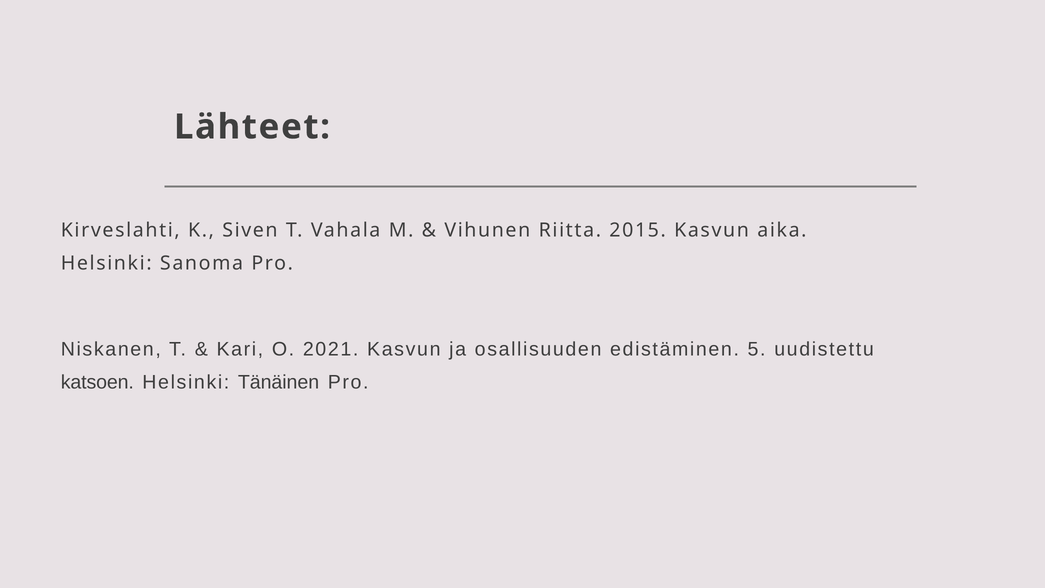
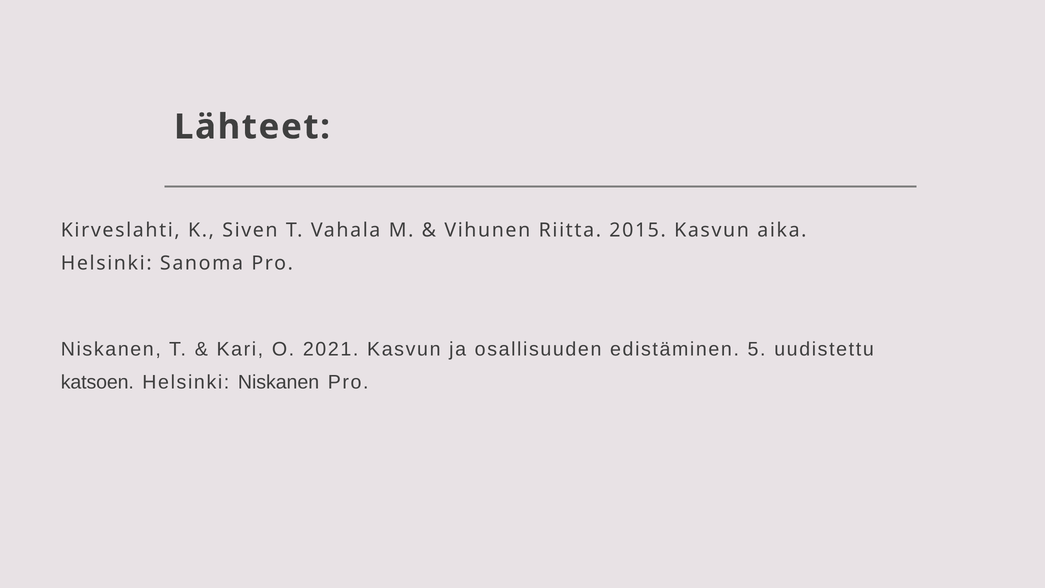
Helsinki Tänäinen: Tänäinen -> Niskanen
